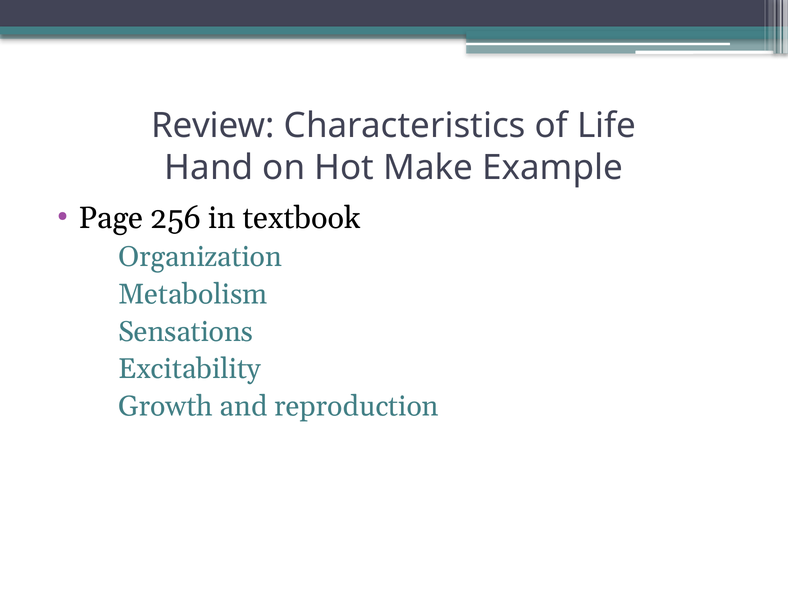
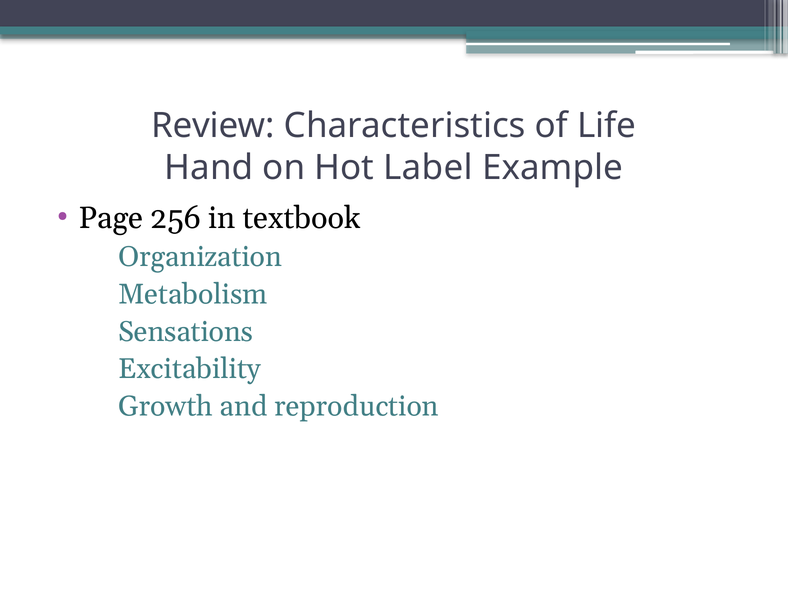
Make: Make -> Label
